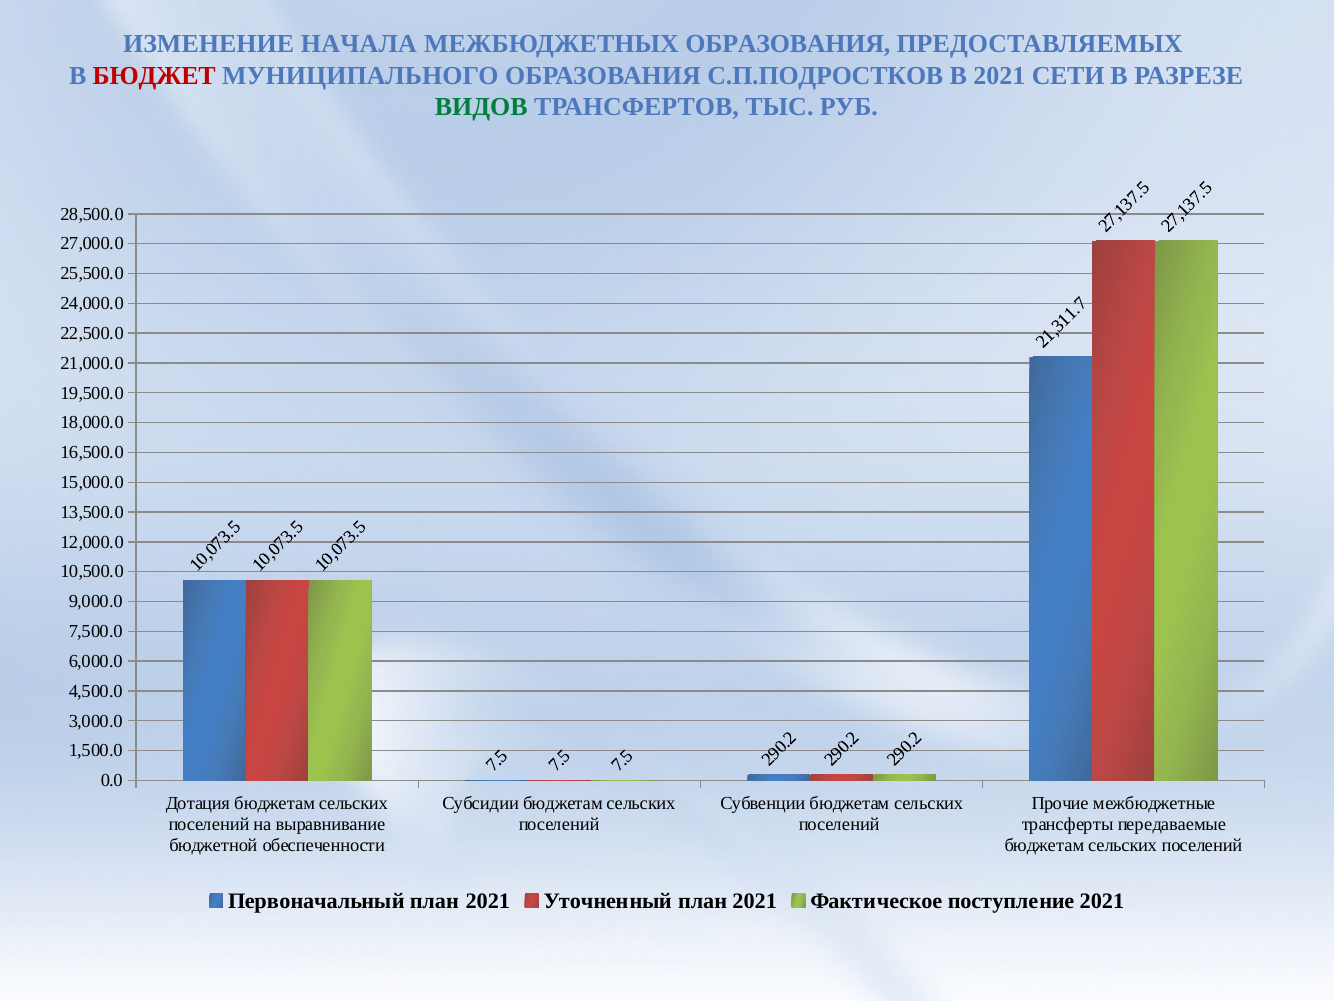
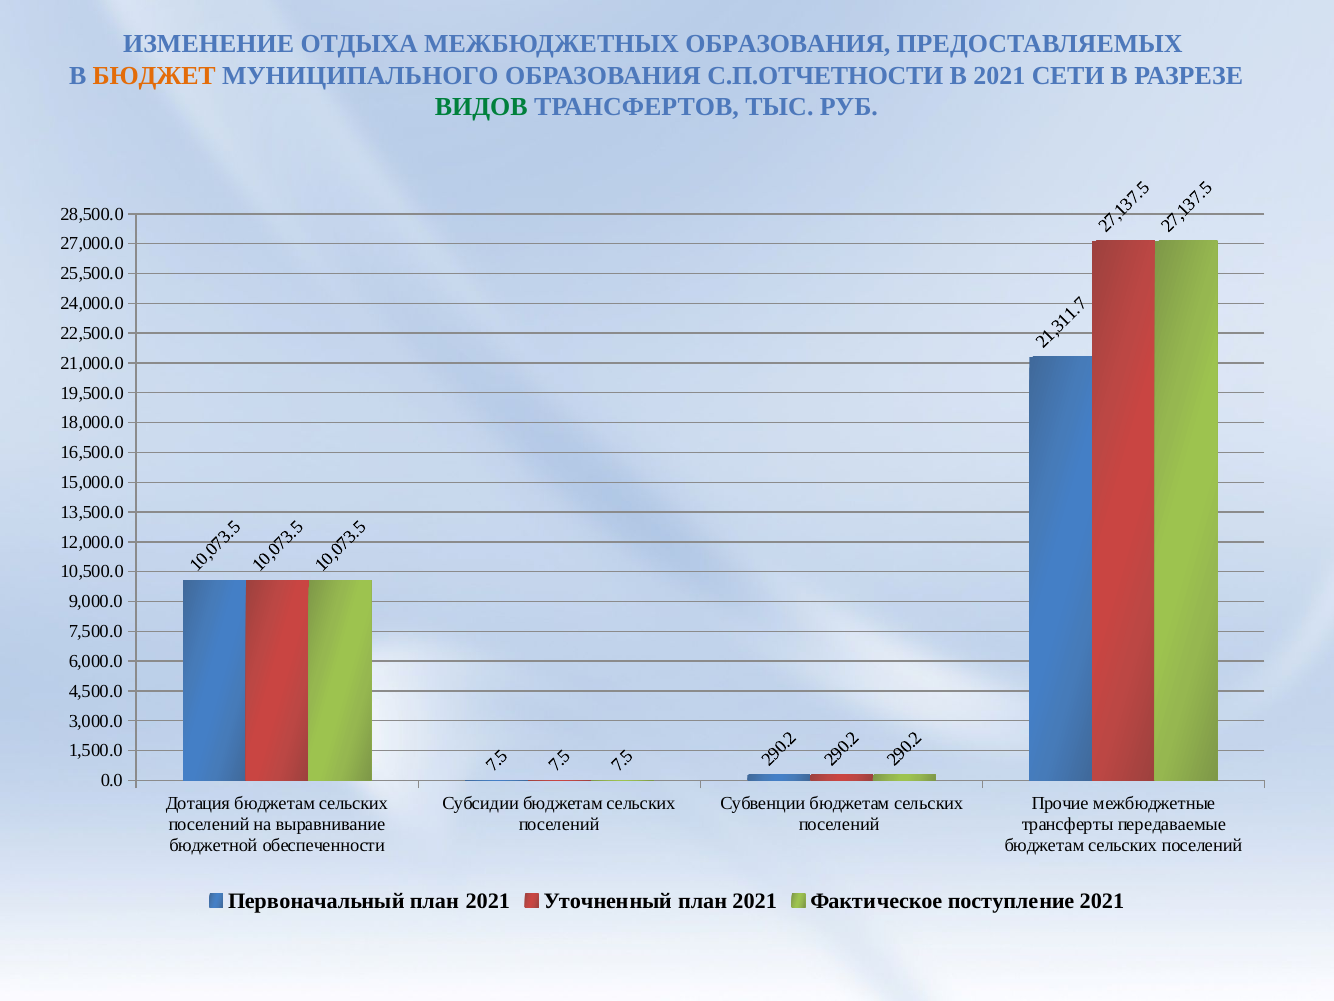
НАЧАЛА: НАЧАЛА -> ОТДЫХА
БЮДЖЕТ colour: red -> orange
С.П.ПОДРОСТКОВ: С.П.ПОДРОСТКОВ -> С.П.ОТЧЕТНОСТИ
